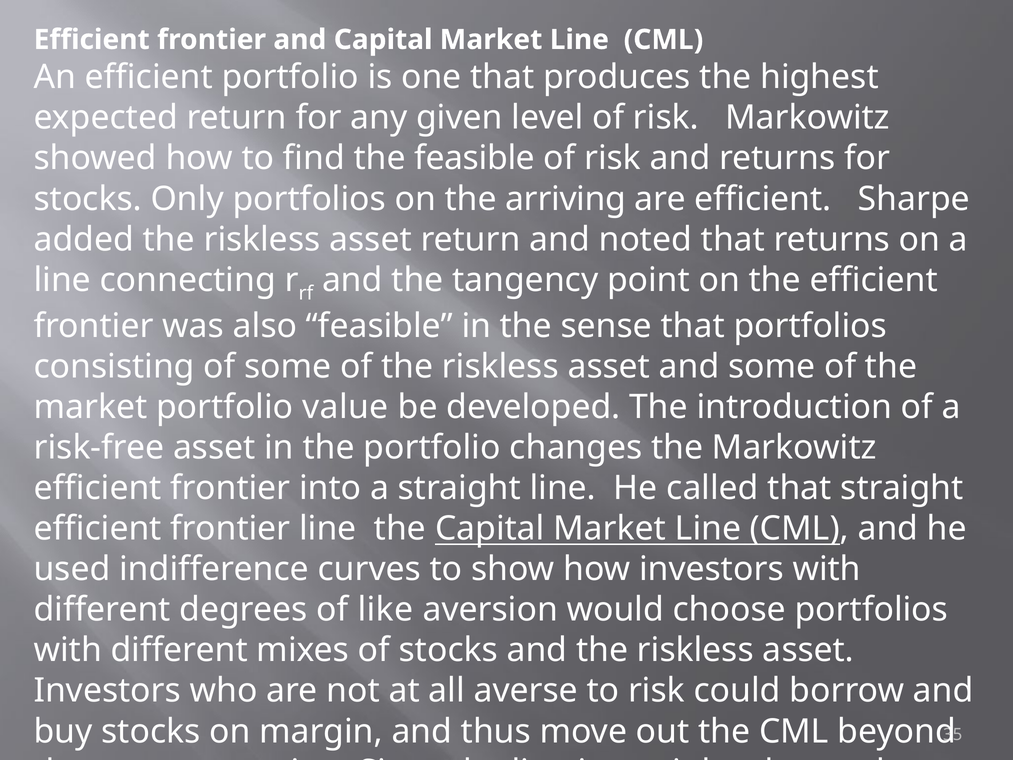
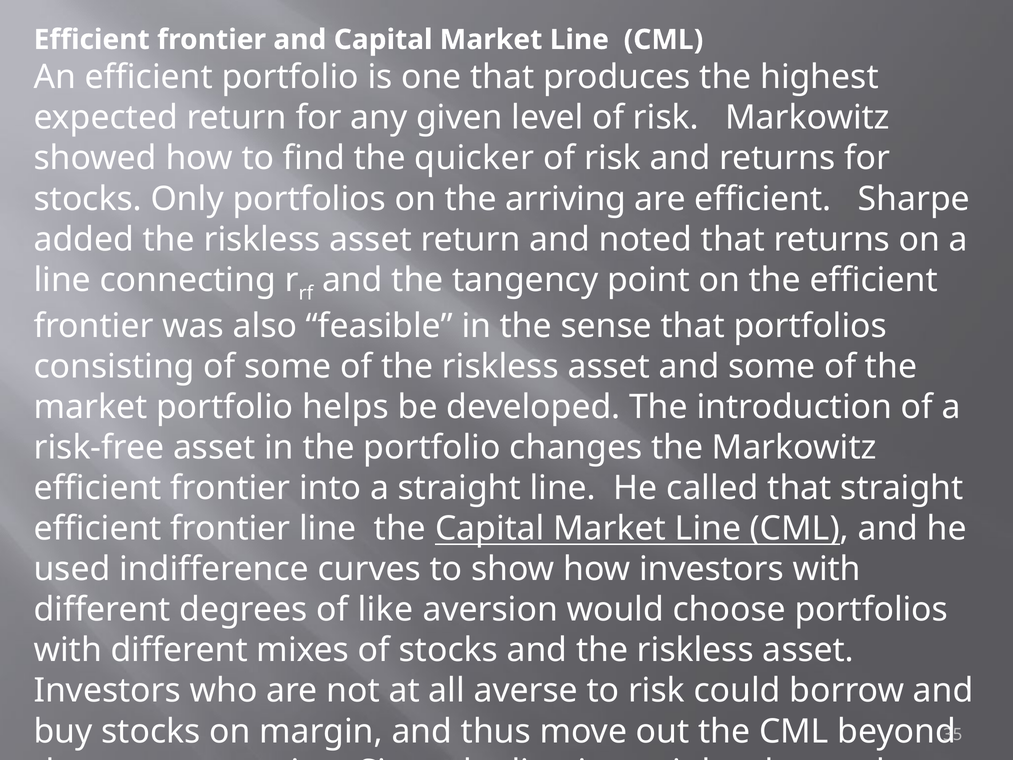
the feasible: feasible -> quicker
value: value -> helps
